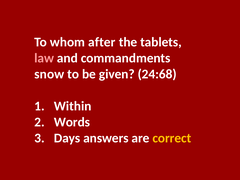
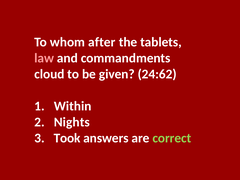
snow: snow -> cloud
24:68: 24:68 -> 24:62
Words: Words -> Nights
Days: Days -> Took
correct colour: yellow -> light green
